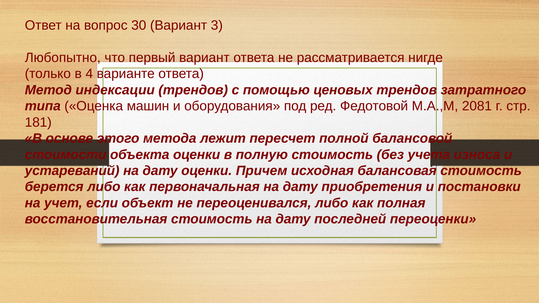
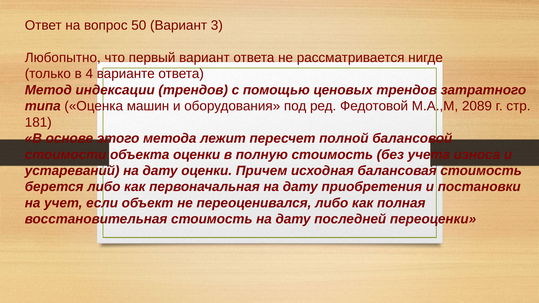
30: 30 -> 50
2081: 2081 -> 2089
